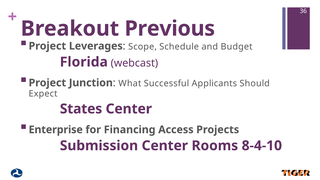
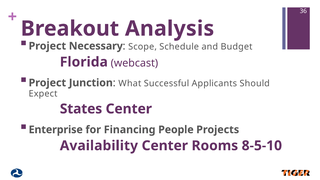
Previous: Previous -> Analysis
Leverages: Leverages -> Necessary
Access: Access -> People
Submission: Submission -> Availability
8-4-10: 8-4-10 -> 8-5-10
